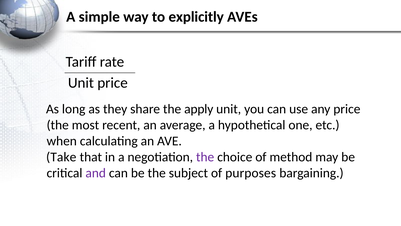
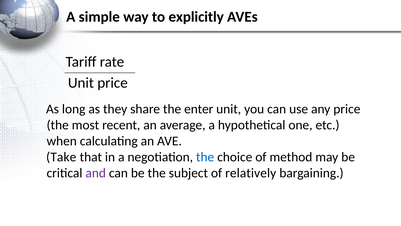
apply: apply -> enter
the at (205, 157) colour: purple -> blue
purposes: purposes -> relatively
